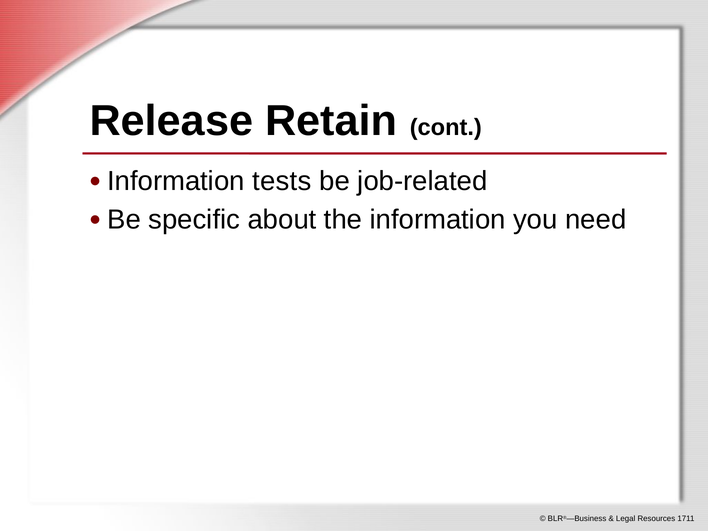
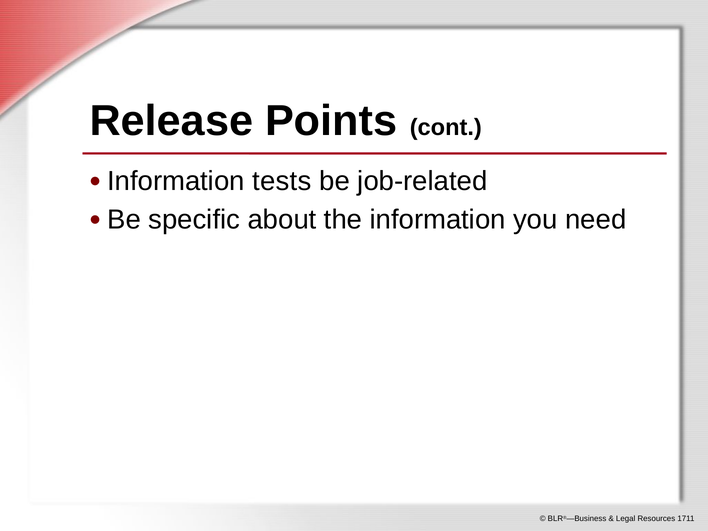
Retain: Retain -> Points
